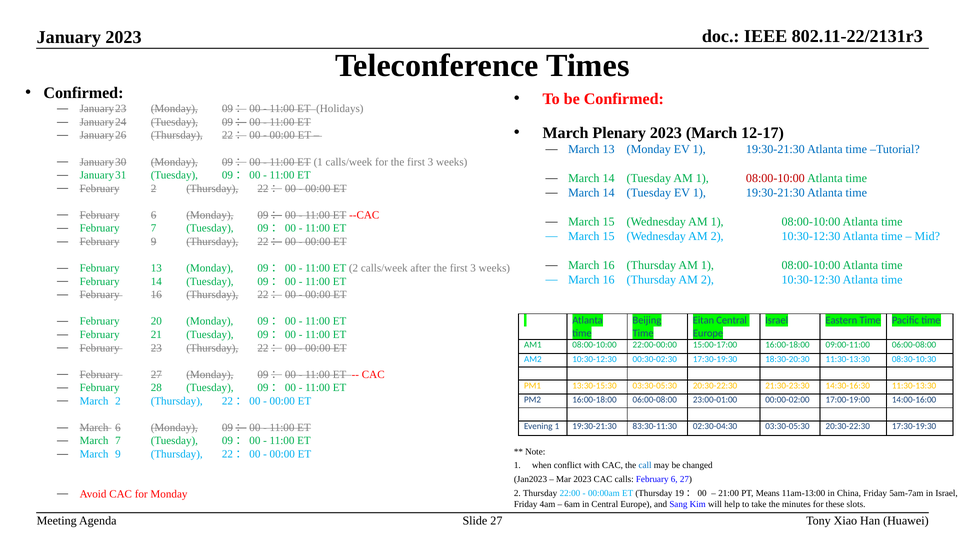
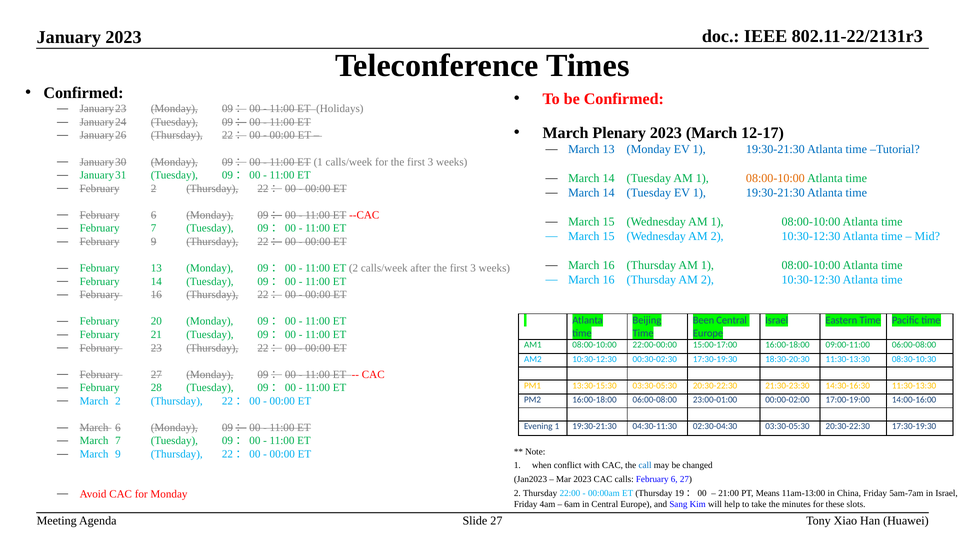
08:00-10:00 at (775, 178) colour: red -> orange
Eitan: Eitan -> Been
83:30-11:30: 83:30-11:30 -> 04:30-11:30
